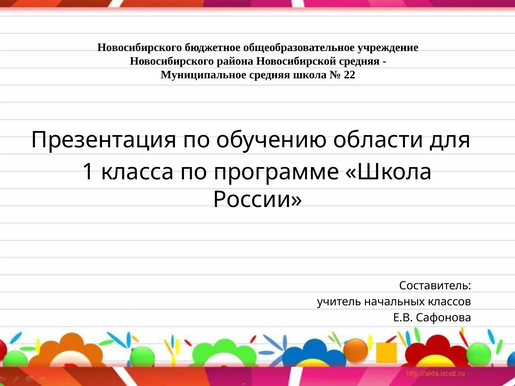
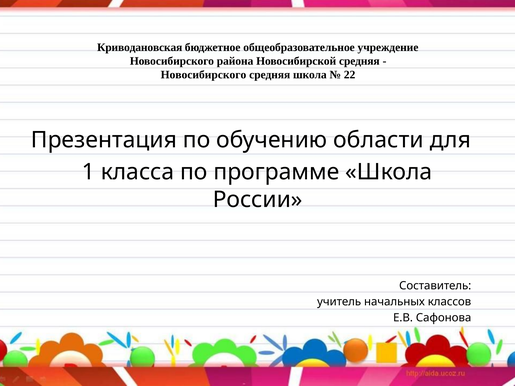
Новосибирского at (140, 47): Новосибирского -> Криводановская
Муниципальное at (203, 75): Муниципальное -> Новосибирского
